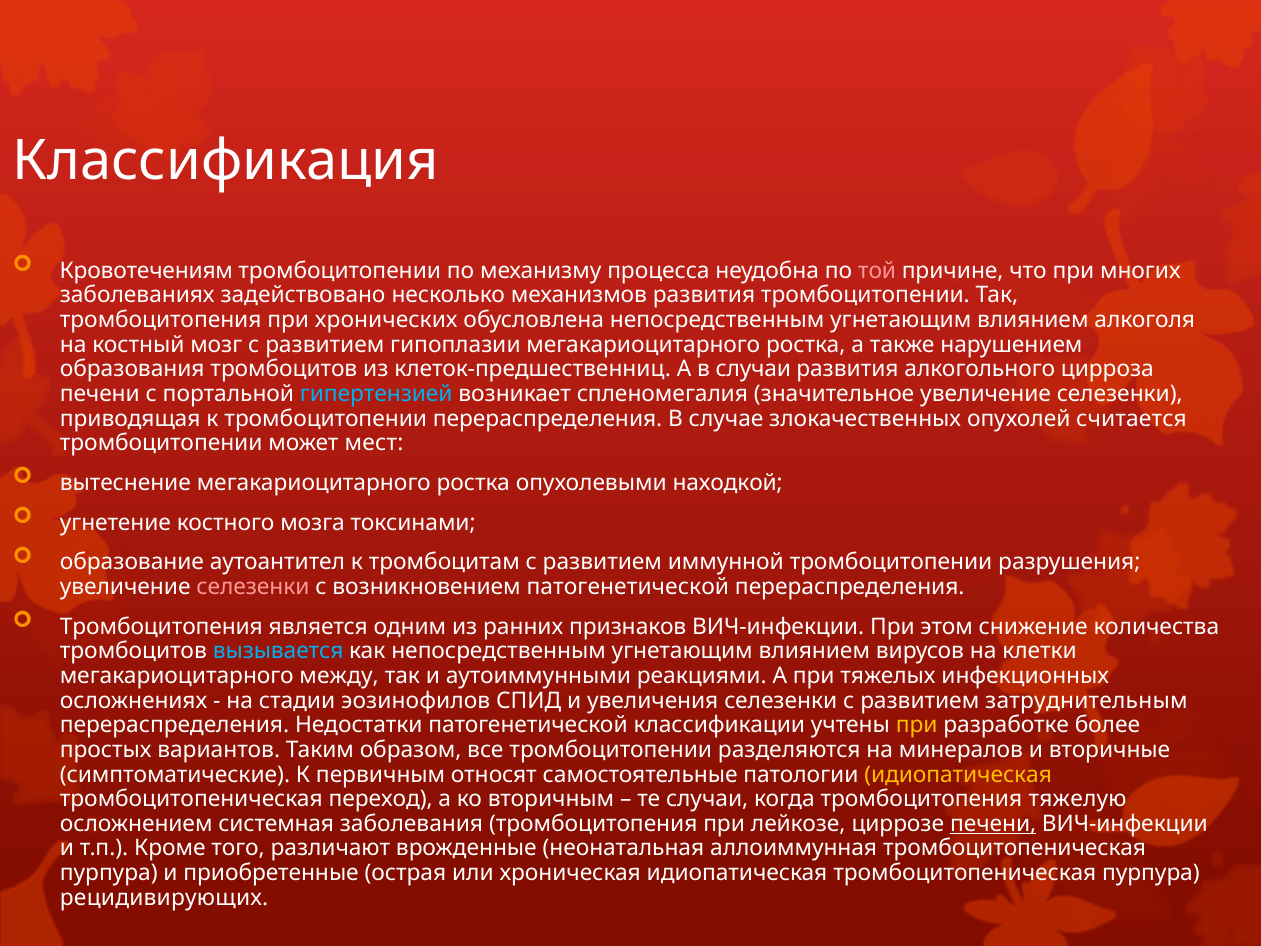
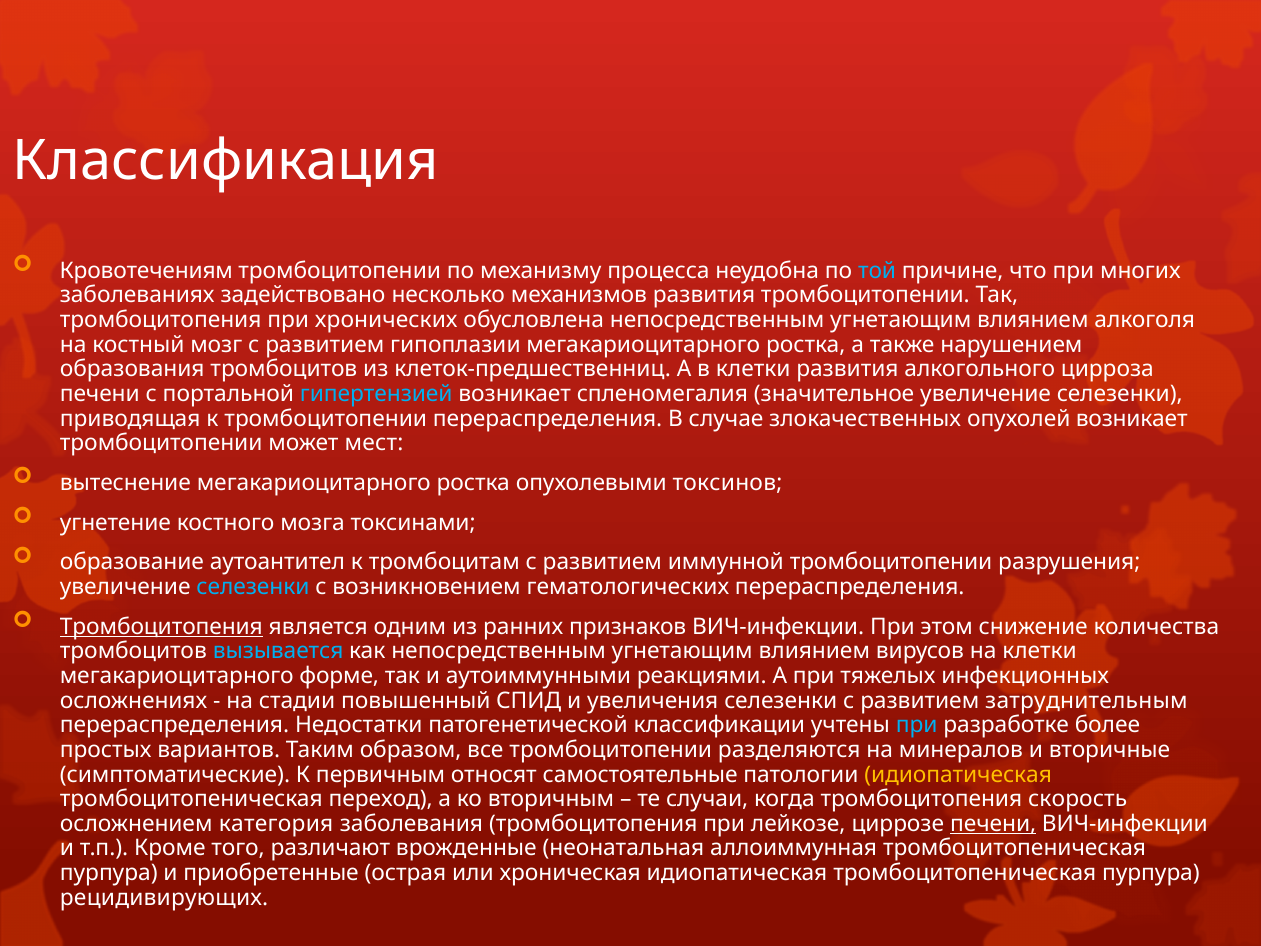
той colour: pink -> light blue
в случаи: случаи -> клетки
опухолей считается: считается -> возникает
находкой: находкой -> токсинов
селезенки at (253, 587) colour: pink -> light blue
возникновением патогенетической: патогенетической -> гематологических
Тромбоцитопения at (161, 627) underline: none -> present
между: между -> форме
эозинофилов: эозинофилов -> повышенный
при at (917, 725) colour: yellow -> light blue
тяжелую: тяжелую -> скорость
системная: системная -> категория
